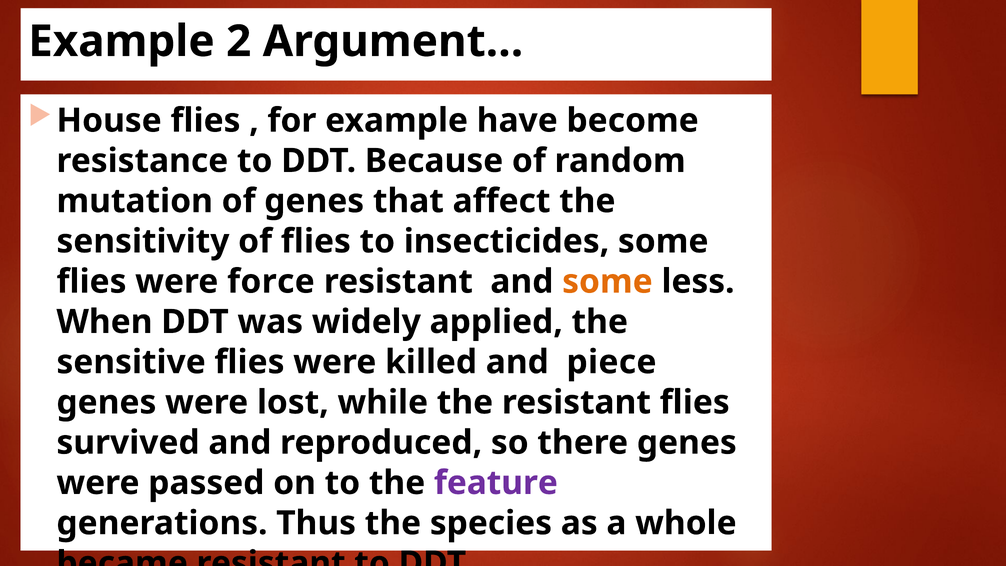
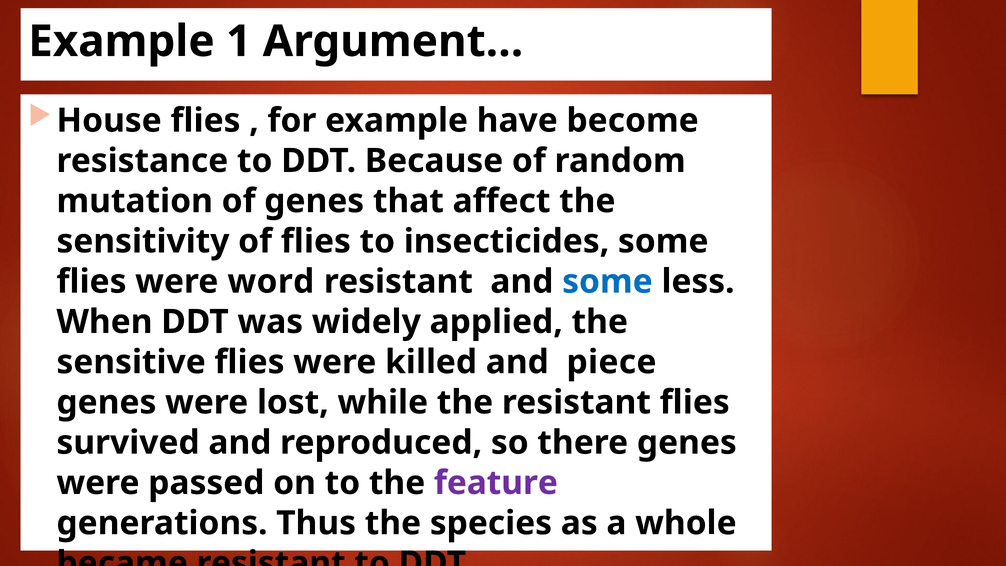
2: 2 -> 1
force: force -> word
some at (607, 282) colour: orange -> blue
